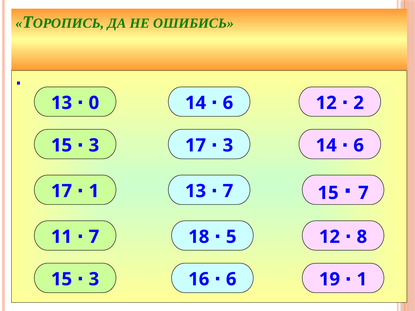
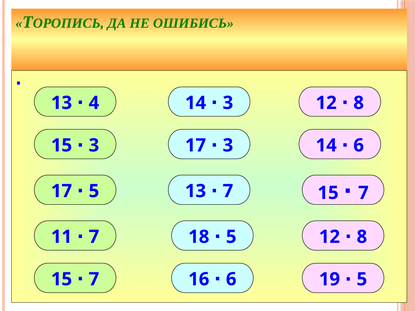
0: 0 -> 4
6 at (228, 103): 6 -> 3
2 at (359, 103): 2 -> 8
17 1: 1 -> 5
3 at (94, 279): 3 -> 7
19 1: 1 -> 5
